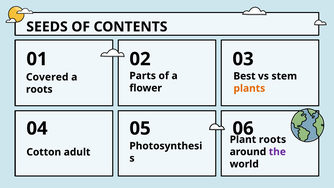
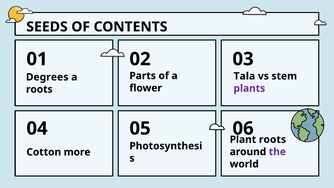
Best: Best -> Tala
Covered: Covered -> Degrees
plants colour: orange -> purple
adult: adult -> more
